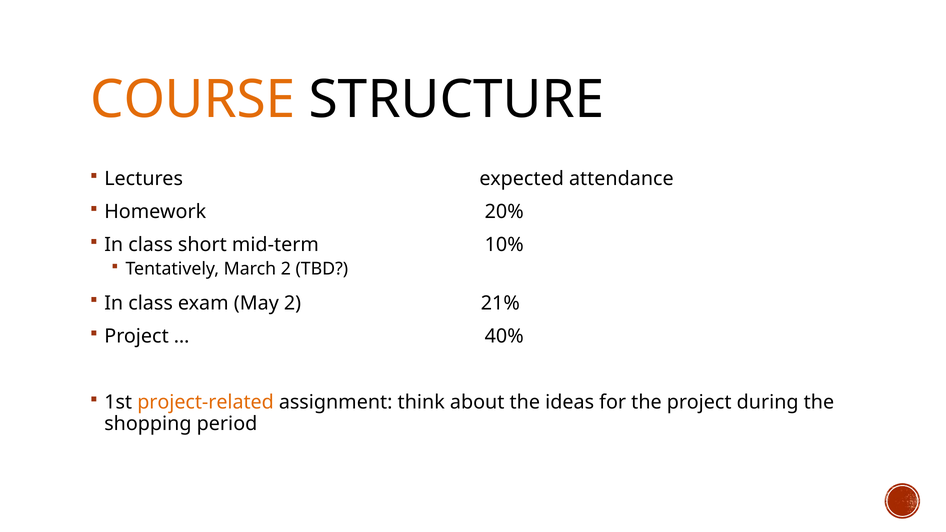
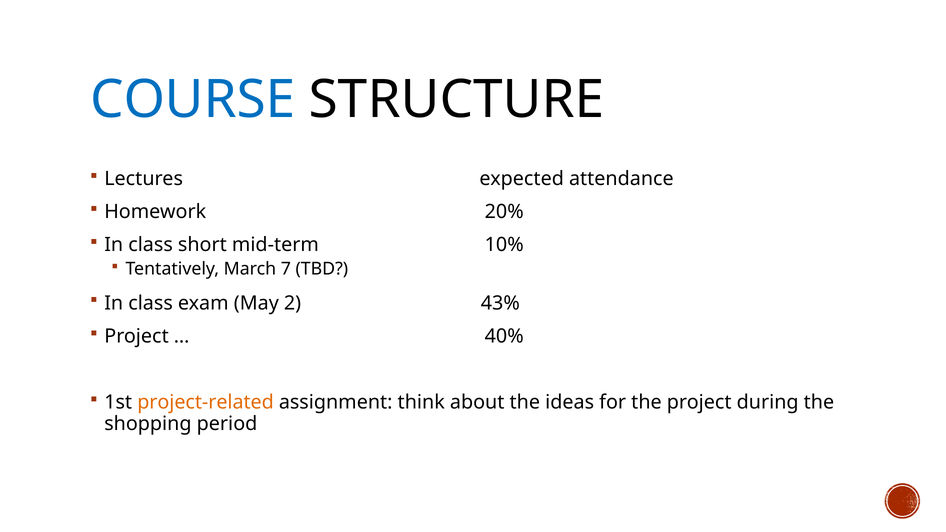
COURSE colour: orange -> blue
March 2: 2 -> 7
21%: 21% -> 43%
